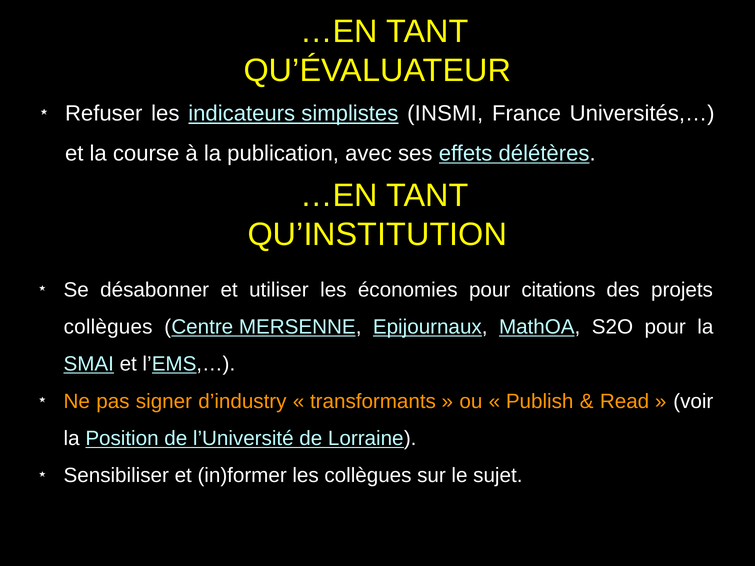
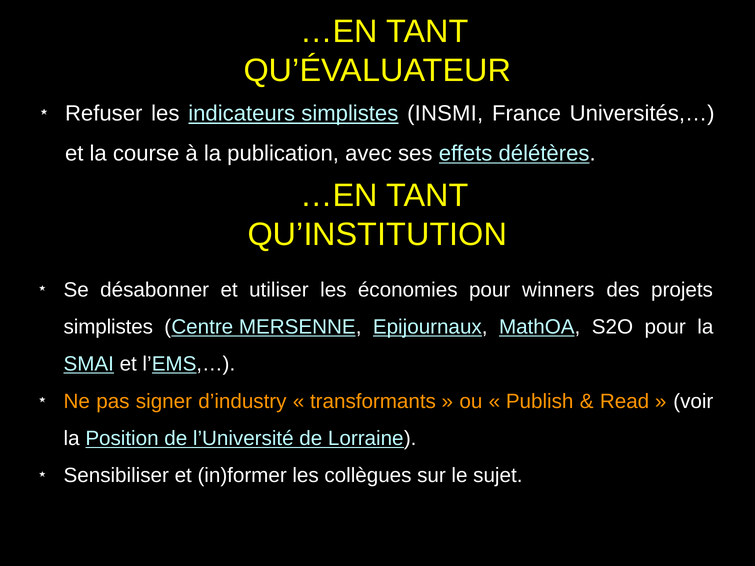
citations: citations -> winners
collègues at (108, 327): collègues -> simplistes
